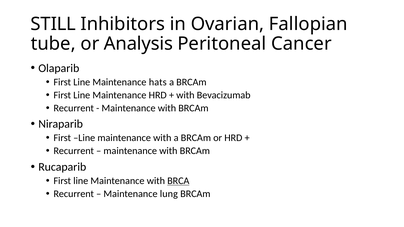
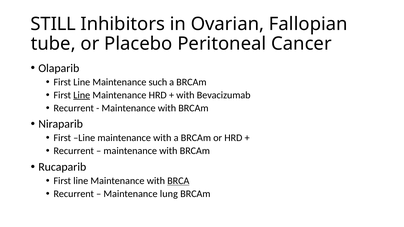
Analysis: Analysis -> Placebo
hats: hats -> such
Line at (82, 95) underline: none -> present
